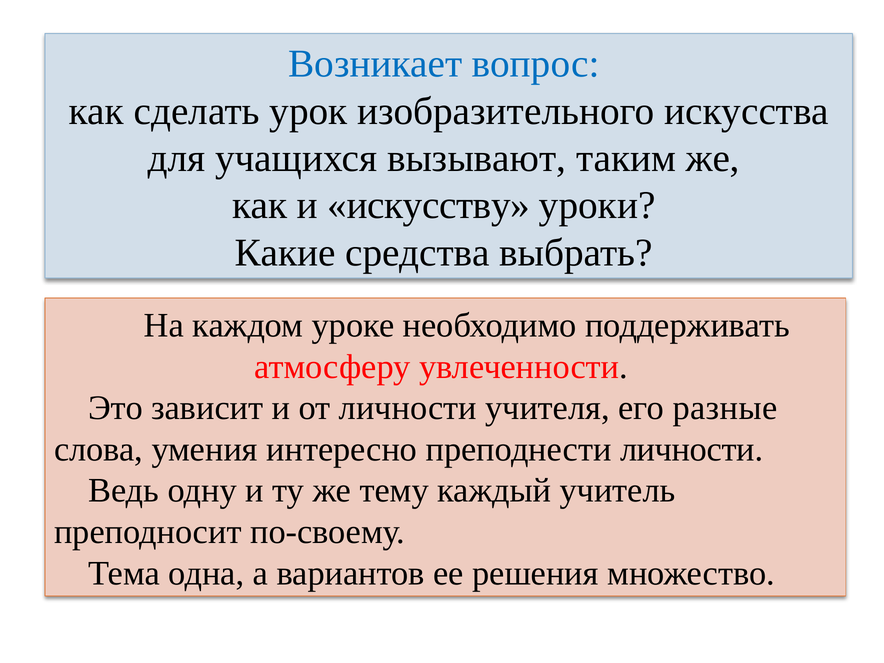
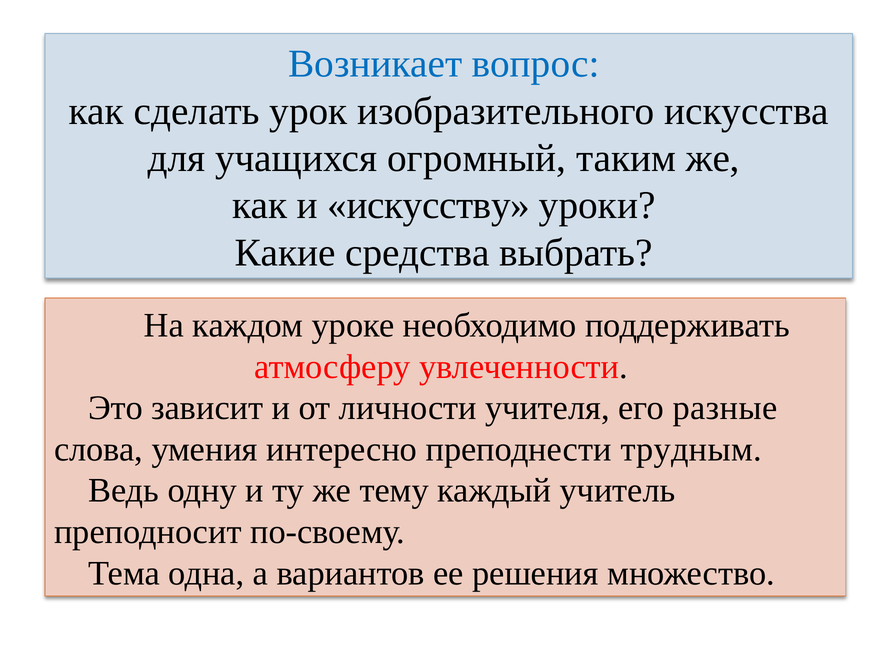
вызывают: вызывают -> огромный
преподнести личности: личности -> трудным
